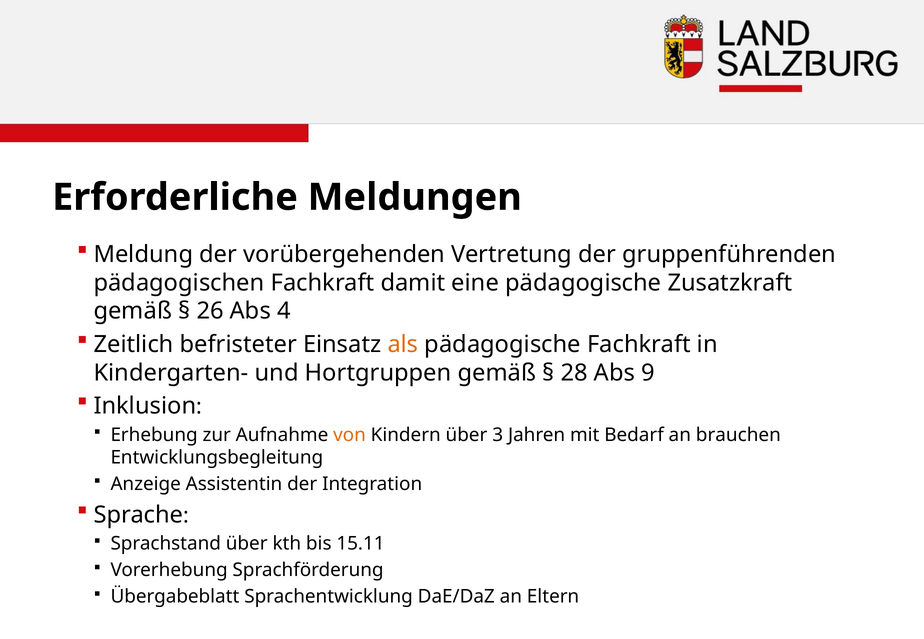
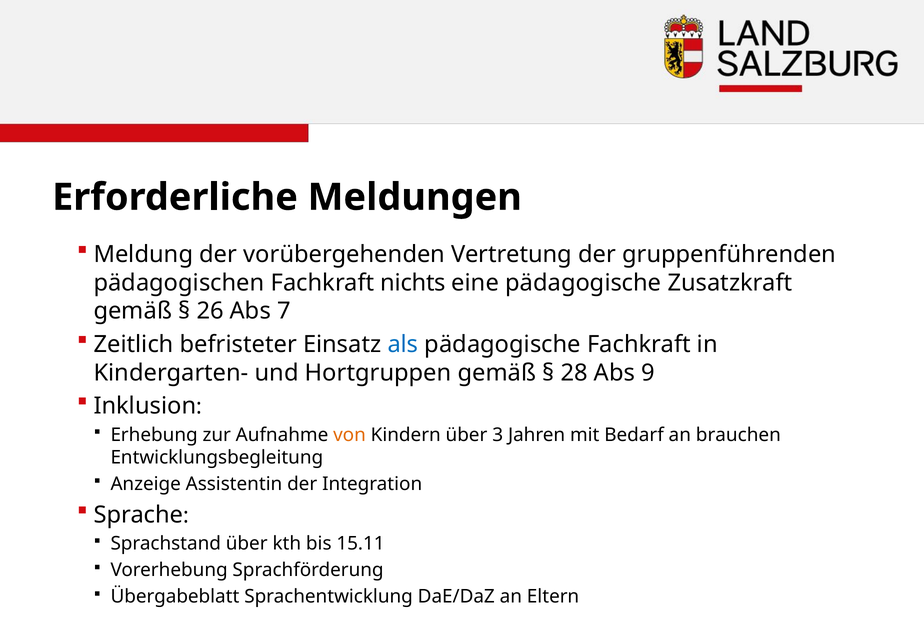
damit: damit -> nichts
4: 4 -> 7
als colour: orange -> blue
